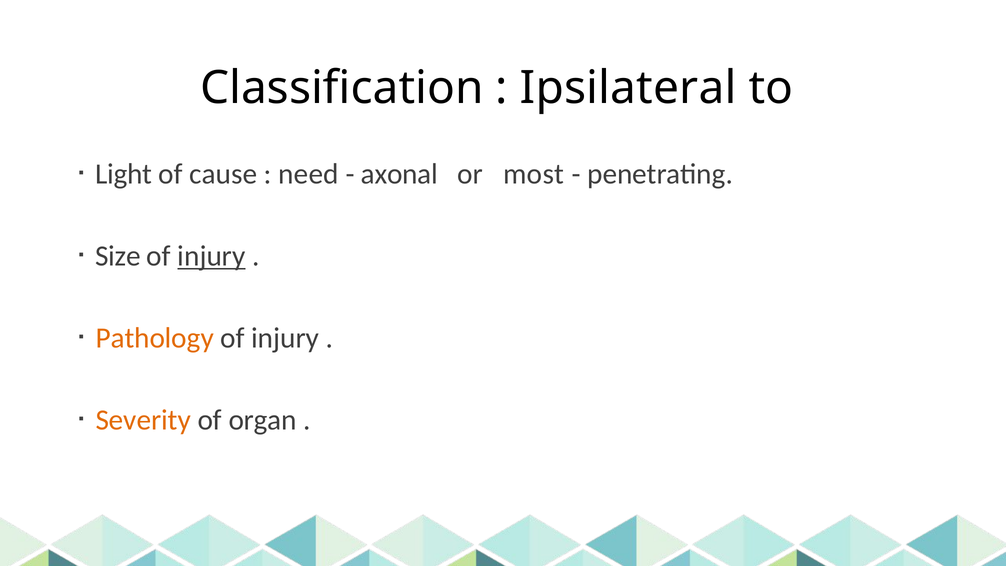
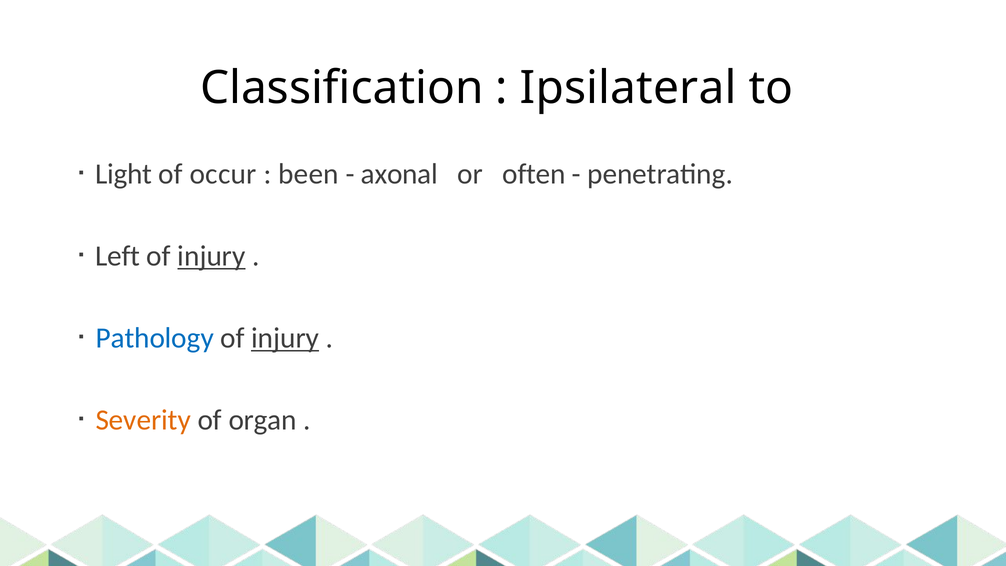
cause: cause -> occur
need: need -> been
most: most -> often
Size: Size -> Left
Pathology colour: orange -> blue
injury at (285, 338) underline: none -> present
